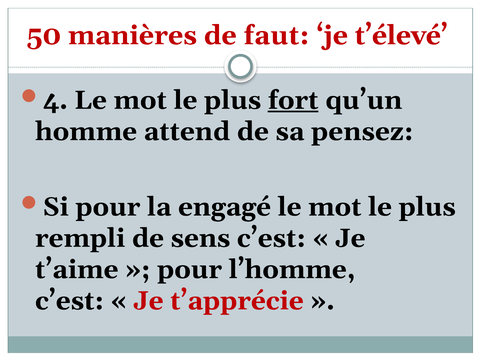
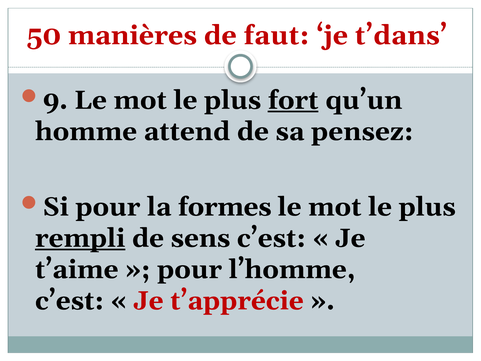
t’élevé: t’élevé -> t’dans
4: 4 -> 9
engagé: engagé -> formes
rempli underline: none -> present
